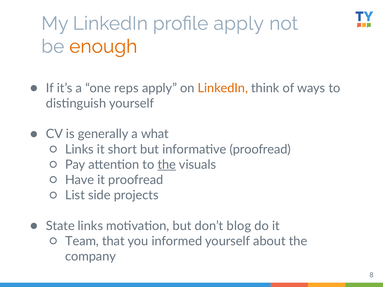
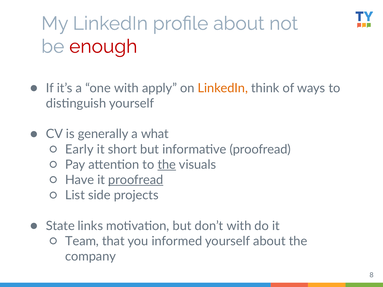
profile apply: apply -> about
enough colour: orange -> red
one reps: reps -> with
Links at (79, 149): Links -> Early
proofread at (136, 180) underline: none -> present
don’t blog: blog -> with
